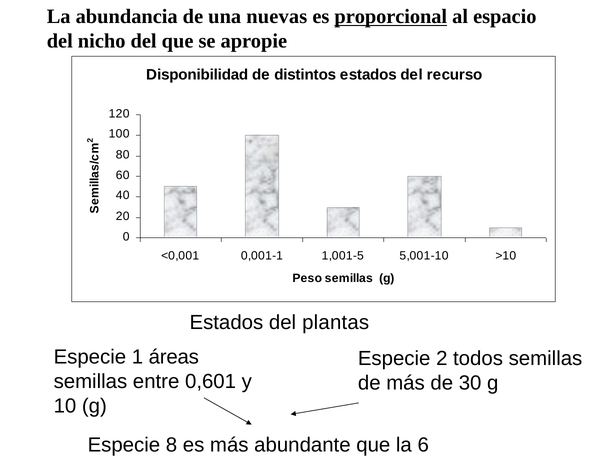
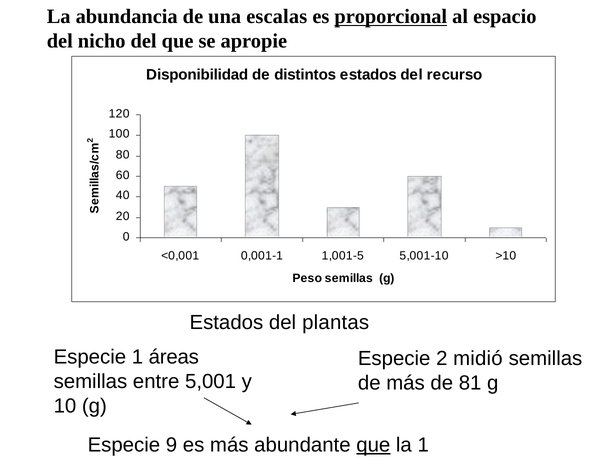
nuevas: nuevas -> escalas
todos: todos -> midió
0,601: 0,601 -> 5,001
30: 30 -> 81
8: 8 -> 9
que at (373, 445) underline: none -> present
la 6: 6 -> 1
